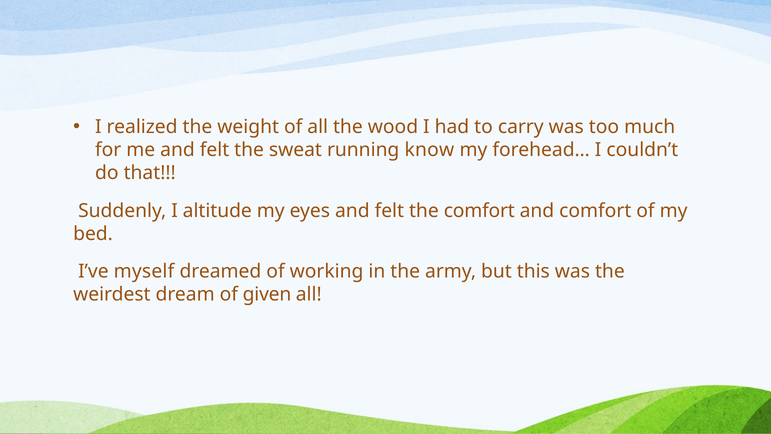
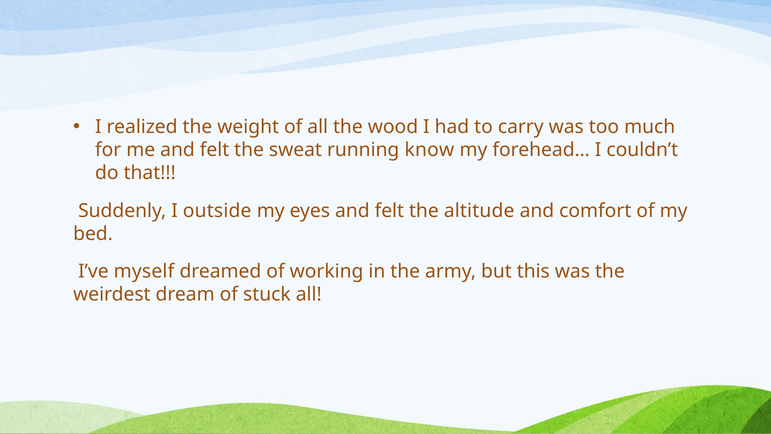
altitude: altitude -> outside
the comfort: comfort -> altitude
given: given -> stuck
